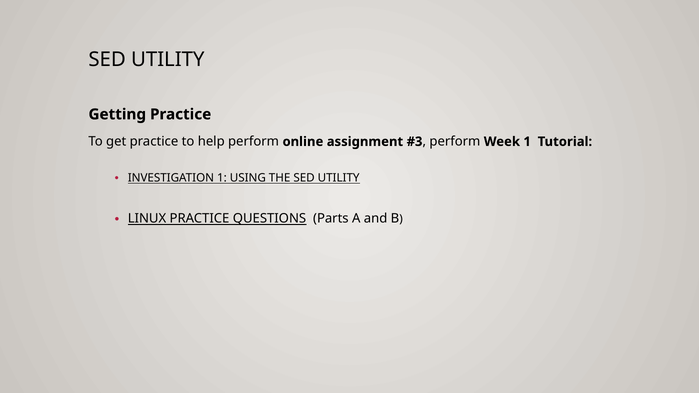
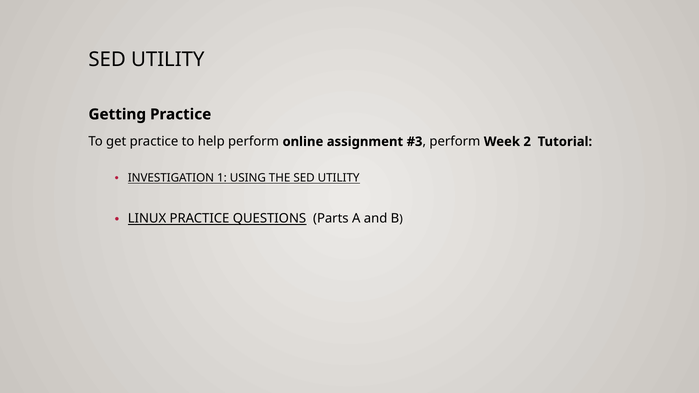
Week 1: 1 -> 2
